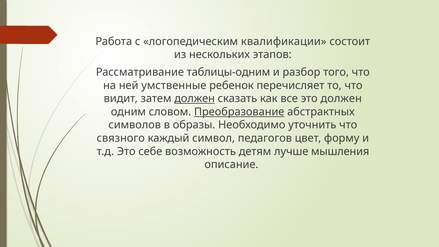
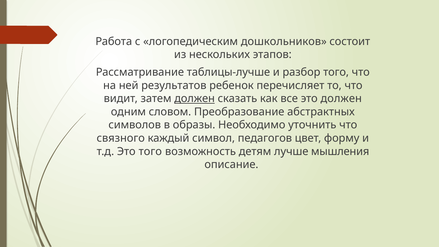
квалификации: квалификации -> дошкольников
таблицы-одним: таблицы-одним -> таблицы-лучше
умственные: умственные -> результатов
Преобразование underline: present -> none
Это себе: себе -> того
